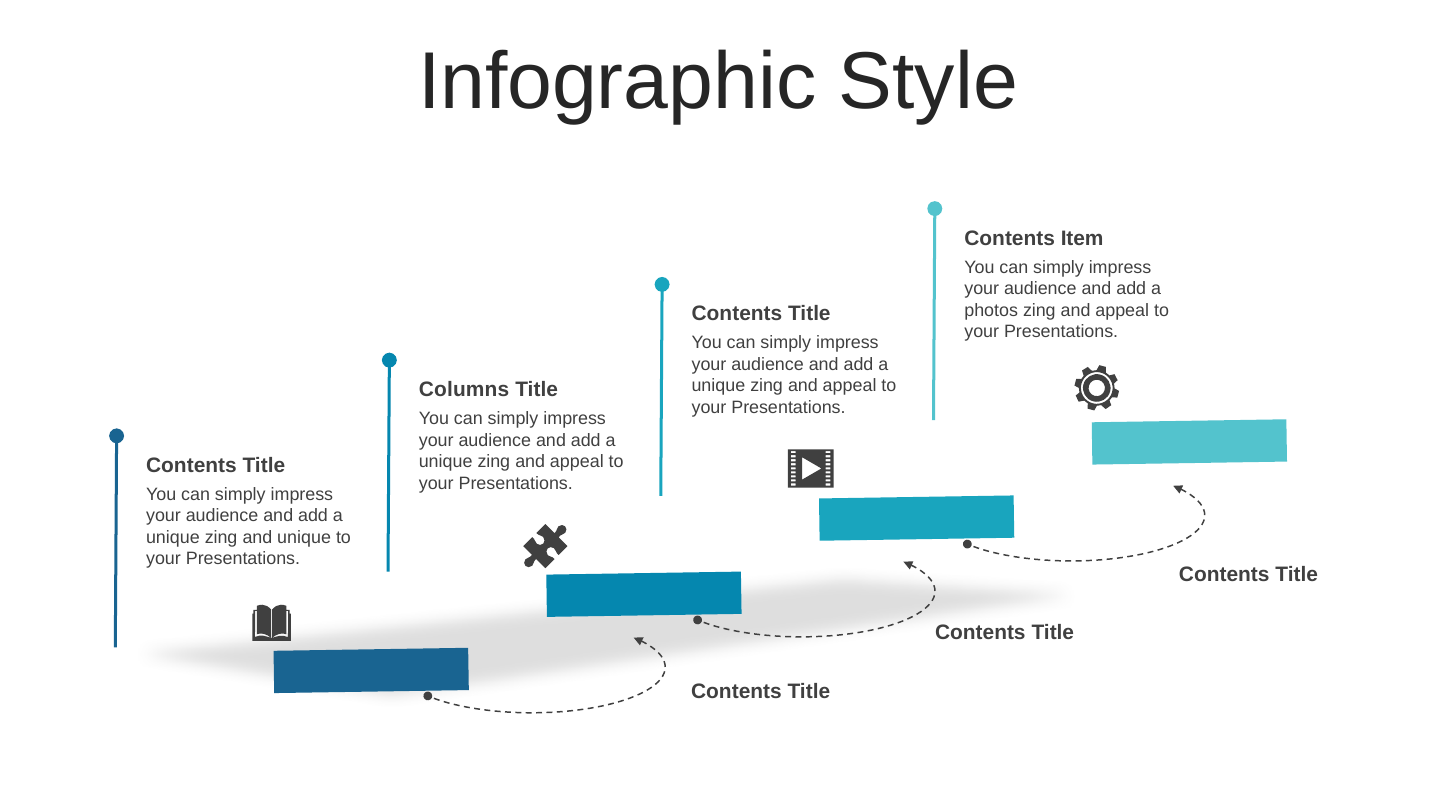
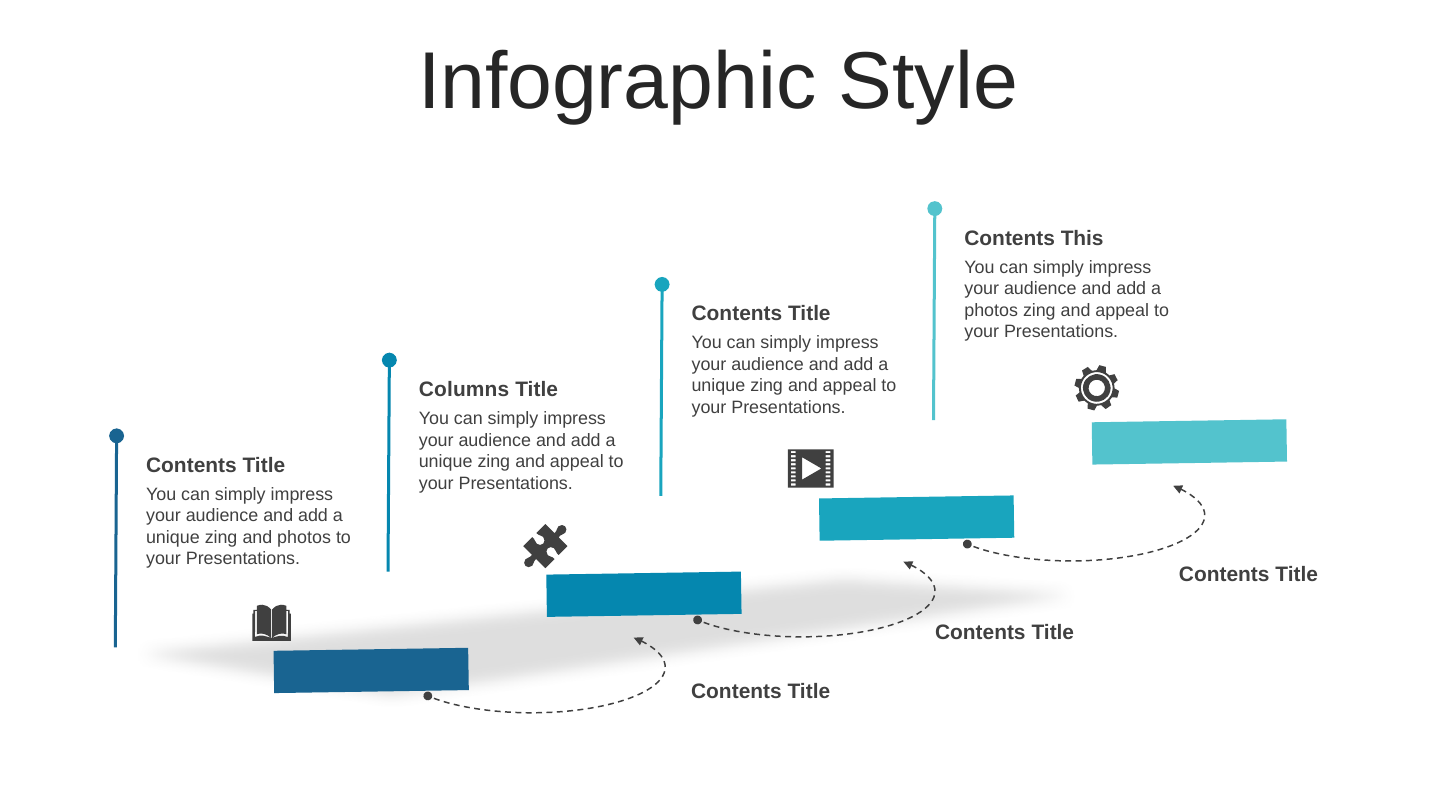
Item: Item -> This
and unique: unique -> photos
